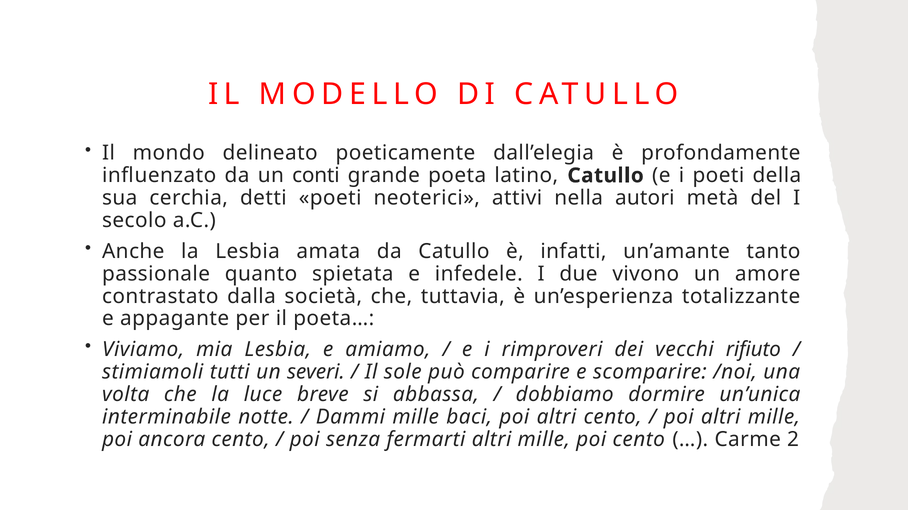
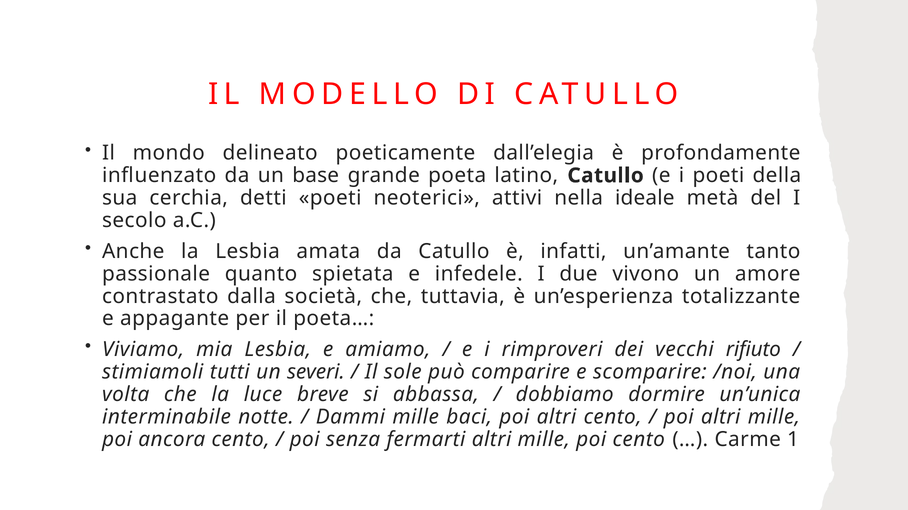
conti: conti -> base
autori: autori -> ideale
2: 2 -> 1
